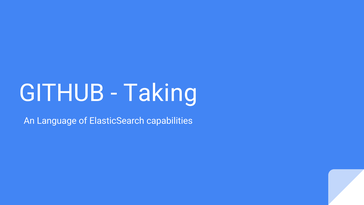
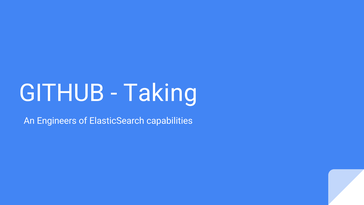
Language: Language -> Engineers
